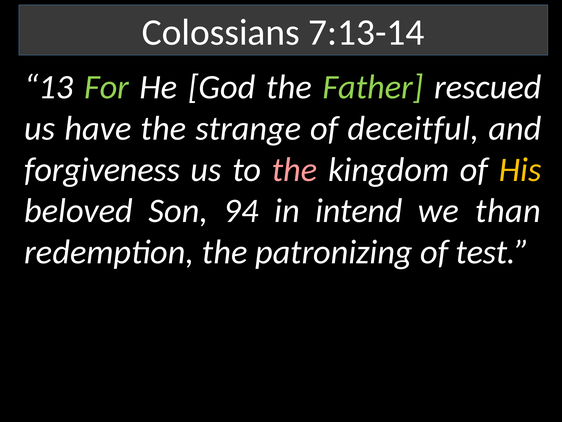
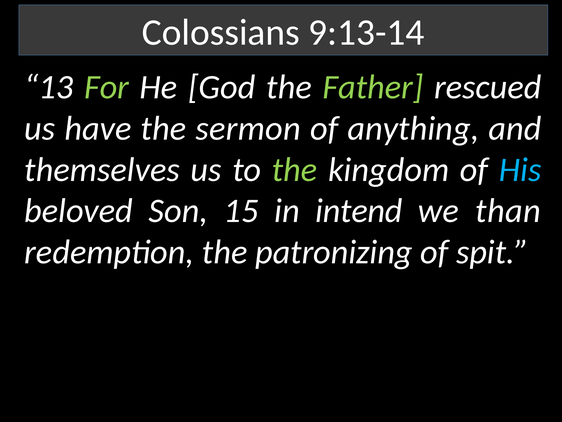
7:13-14: 7:13-14 -> 9:13-14
strange: strange -> sermon
deceitful: deceitful -> anything
forgiveness: forgiveness -> themselves
the at (295, 170) colour: pink -> light green
His colour: yellow -> light blue
94: 94 -> 15
test: test -> spit
